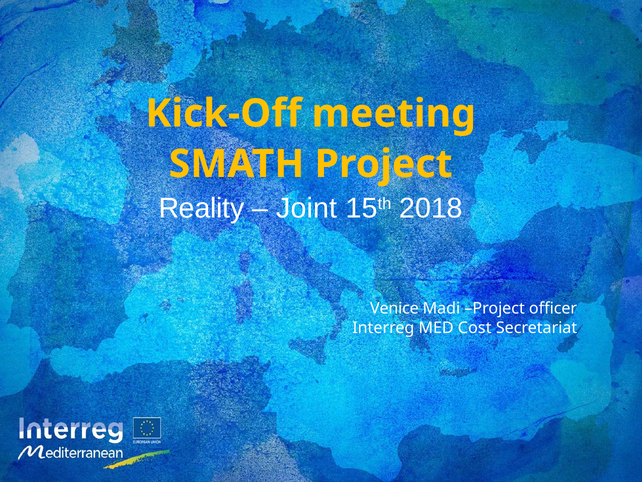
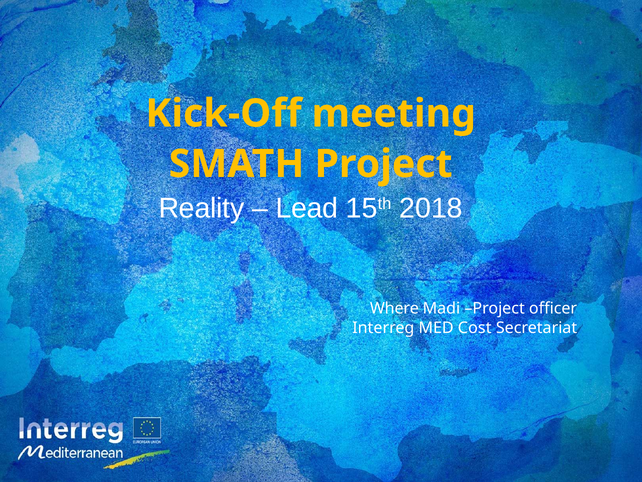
Joint: Joint -> Lead
Venice: Venice -> Where
